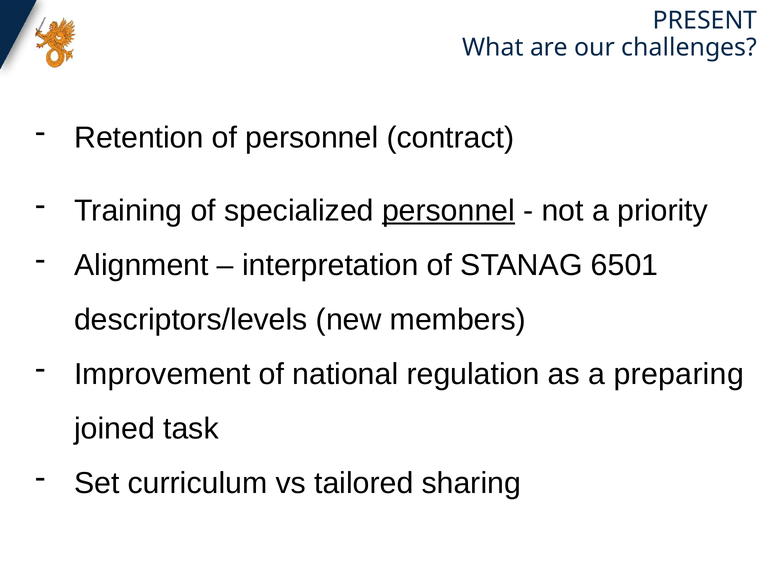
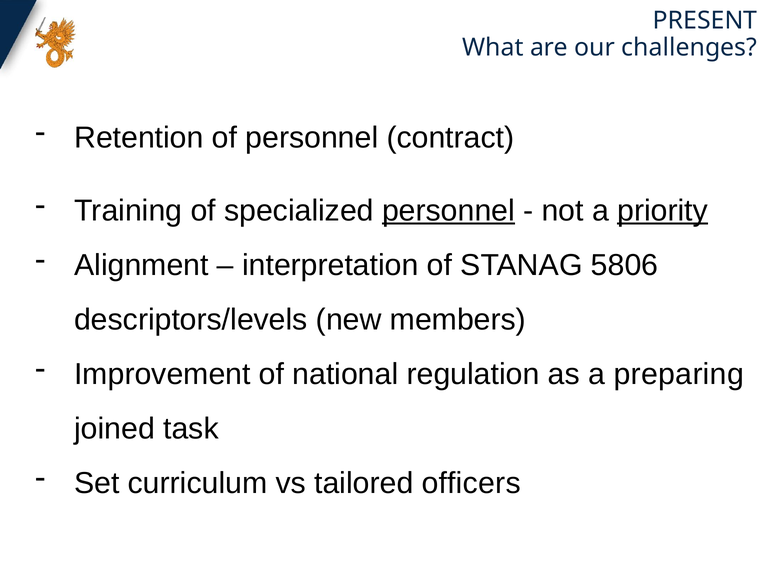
priority underline: none -> present
6501: 6501 -> 5806
sharing: sharing -> officers
